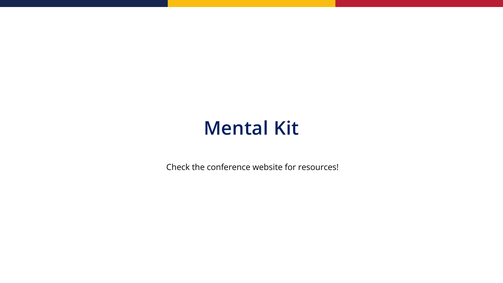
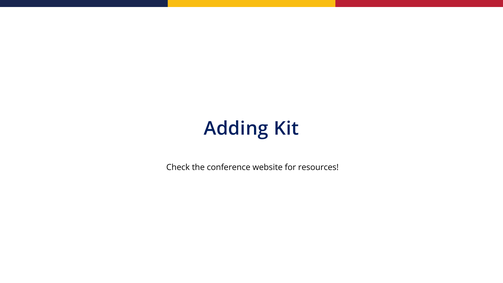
Mental: Mental -> Adding
